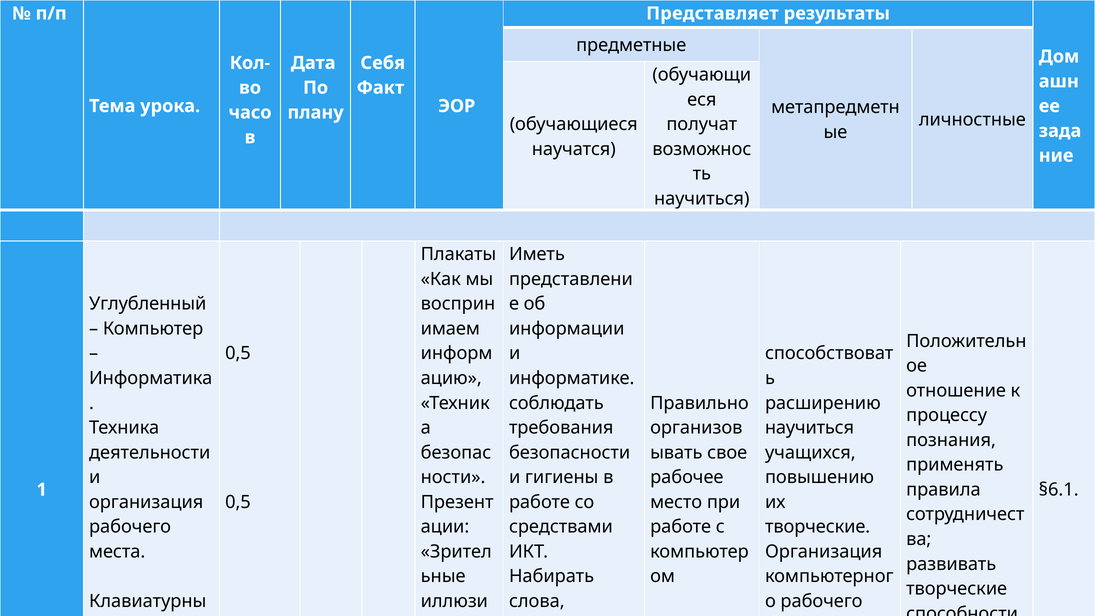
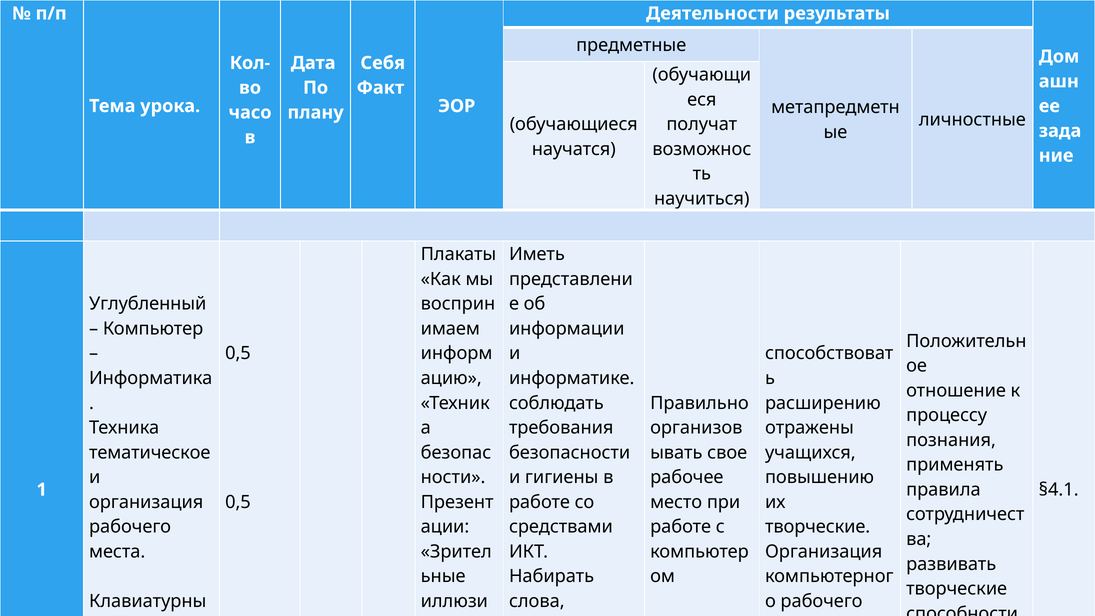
Представляет: Представляет -> Деятельности
научиться at (809, 428): научиться -> отражены
деятельности: деятельности -> тематическое
§6.1: §6.1 -> §4.1
